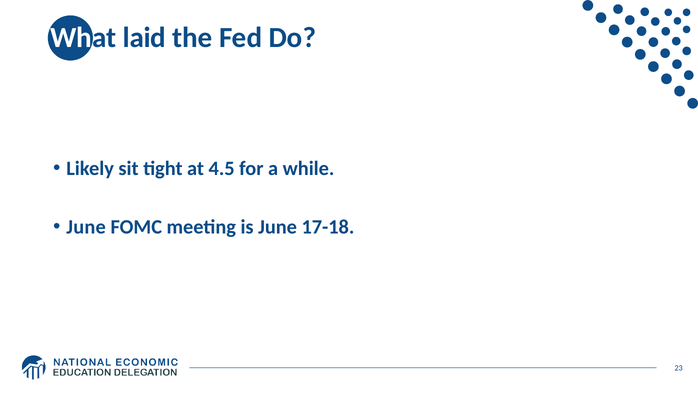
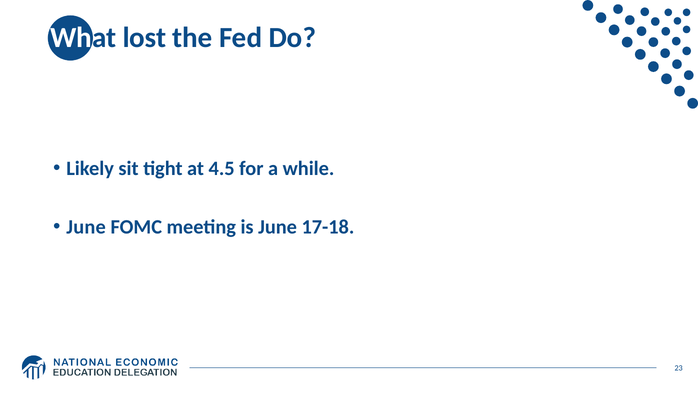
laid: laid -> lost
